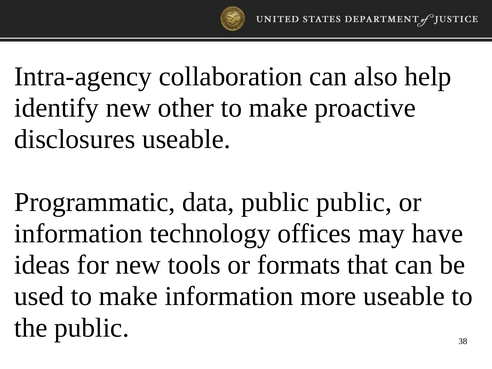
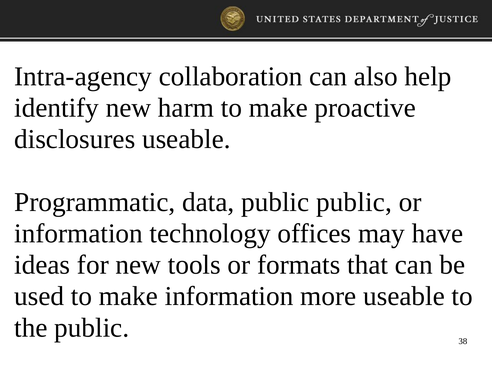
other: other -> harm
